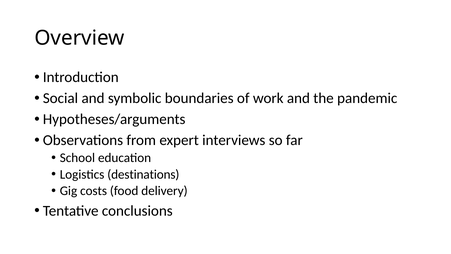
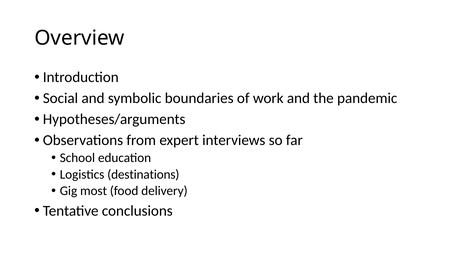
costs: costs -> most
